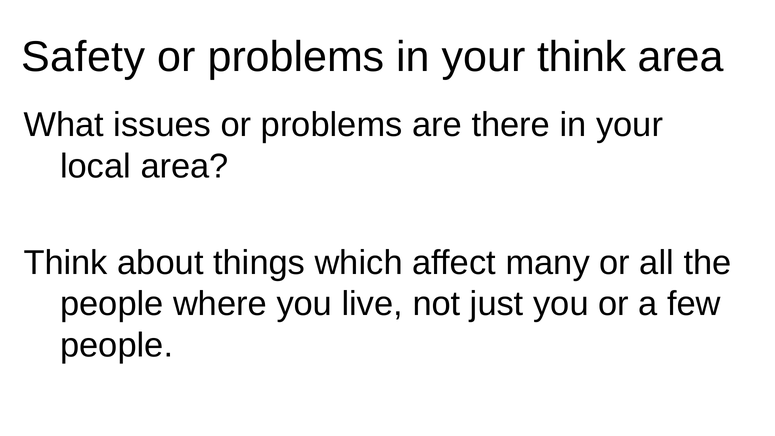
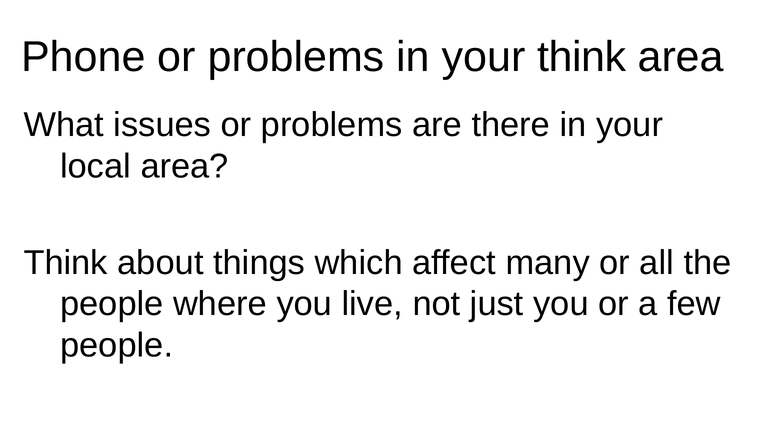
Safety: Safety -> Phone
